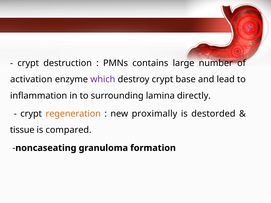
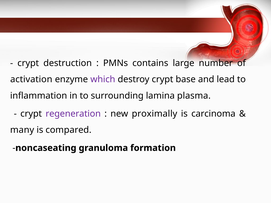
directly: directly -> plasma
regeneration colour: orange -> purple
destorded: destorded -> carcinoma
tissue: tissue -> many
